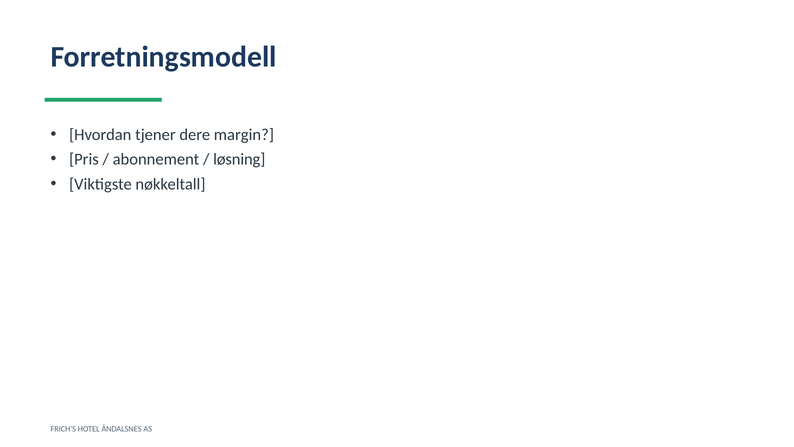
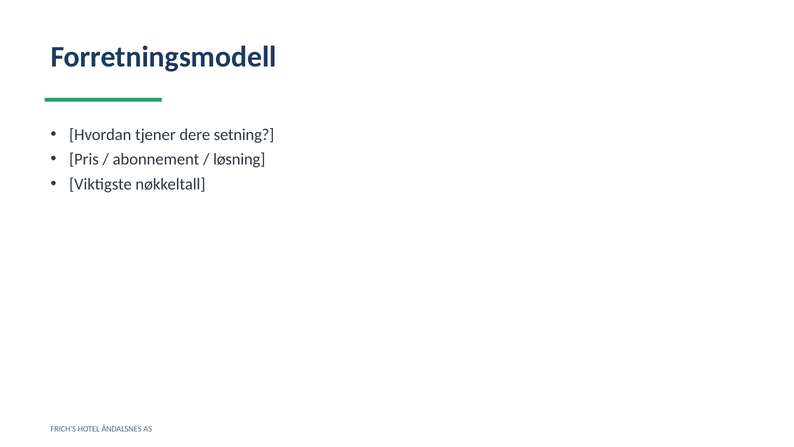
margin: margin -> setning
